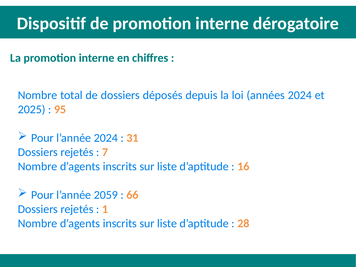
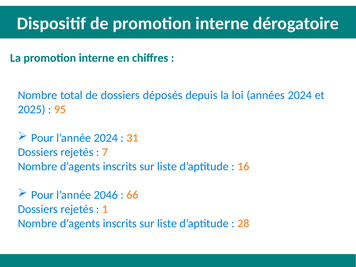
2059: 2059 -> 2046
